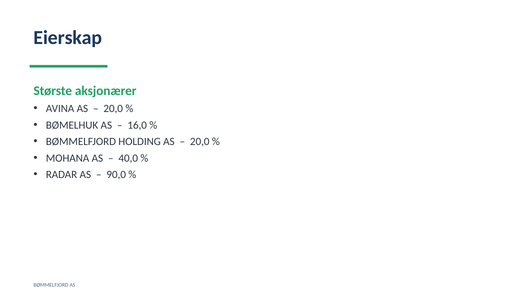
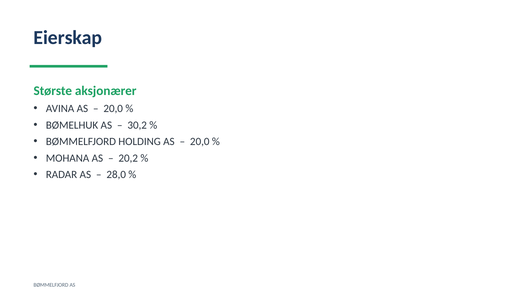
16,0: 16,0 -> 30,2
40,0: 40,0 -> 20,2
90,0: 90,0 -> 28,0
